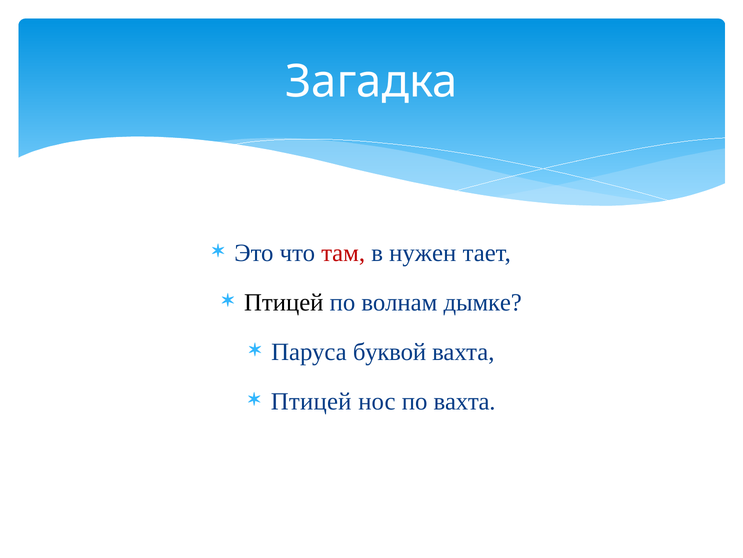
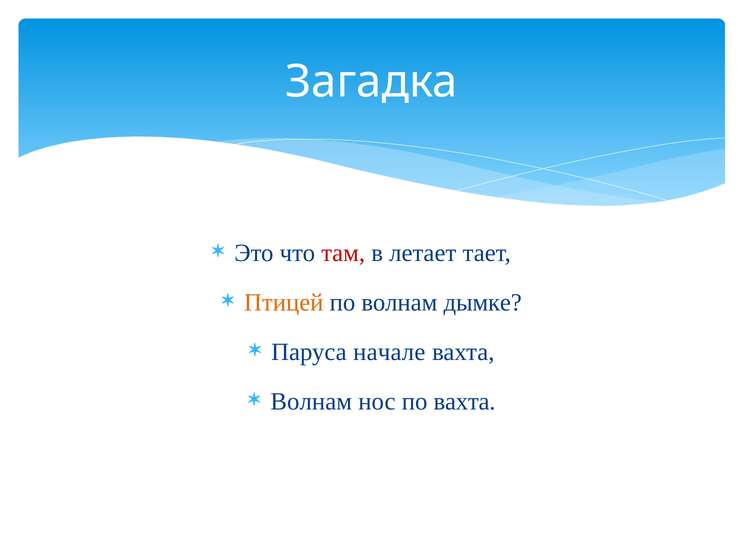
нужен: нужен -> летает
Птицей at (284, 302) colour: black -> orange
буквой: буквой -> начале
Птицей at (311, 401): Птицей -> Волнам
